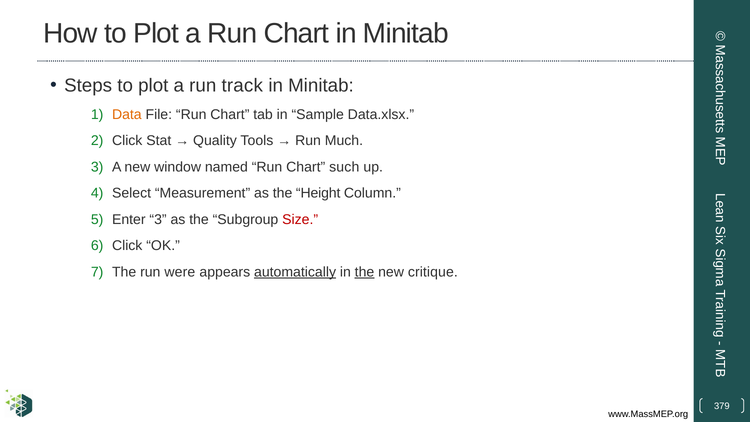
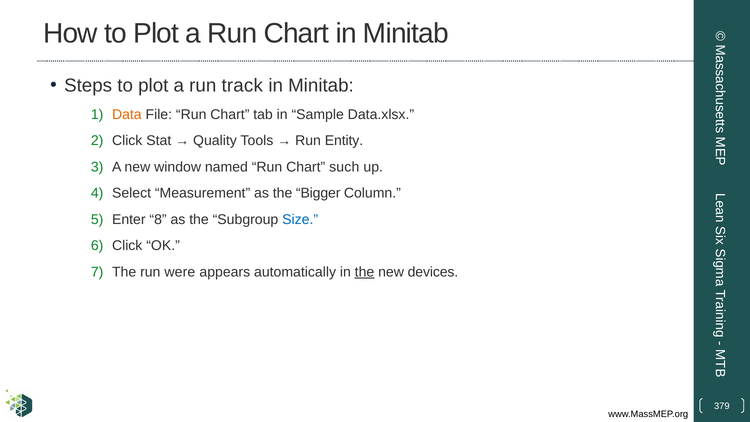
Much: Much -> Entity
Height: Height -> Bigger
Enter 3: 3 -> 8
Size colour: red -> blue
automatically underline: present -> none
critique: critique -> devices
